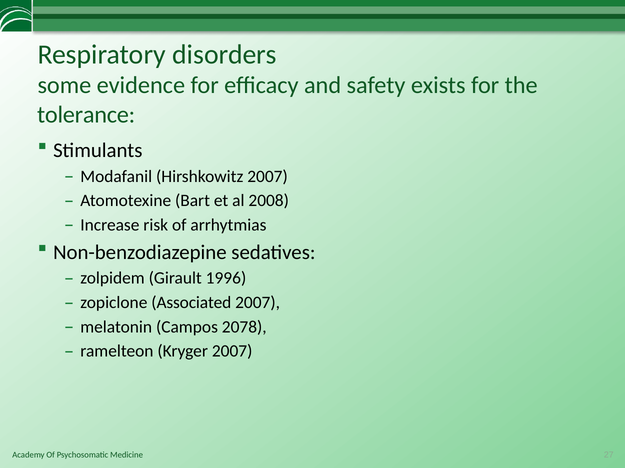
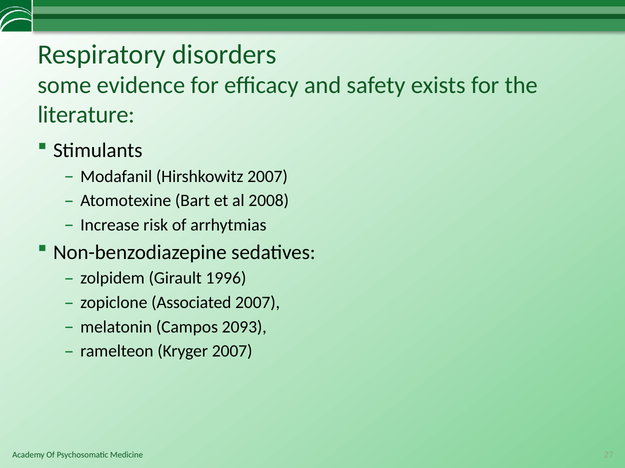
tolerance: tolerance -> literature
2078: 2078 -> 2093
